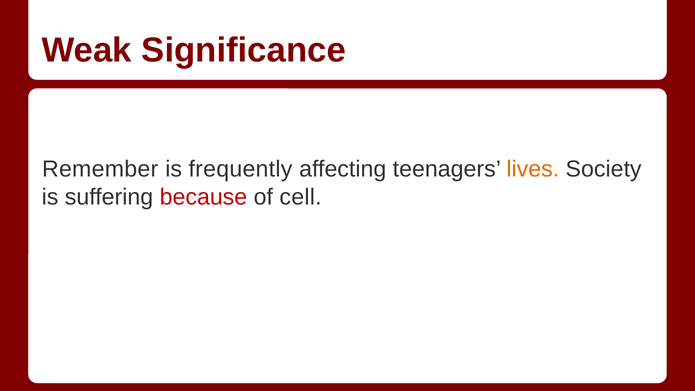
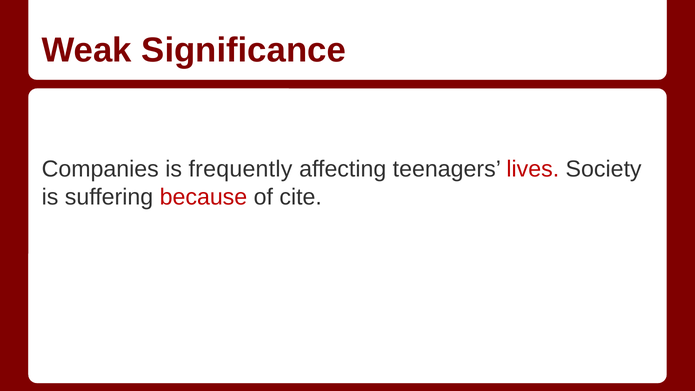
Remember: Remember -> Companies
lives colour: orange -> red
cell: cell -> cite
